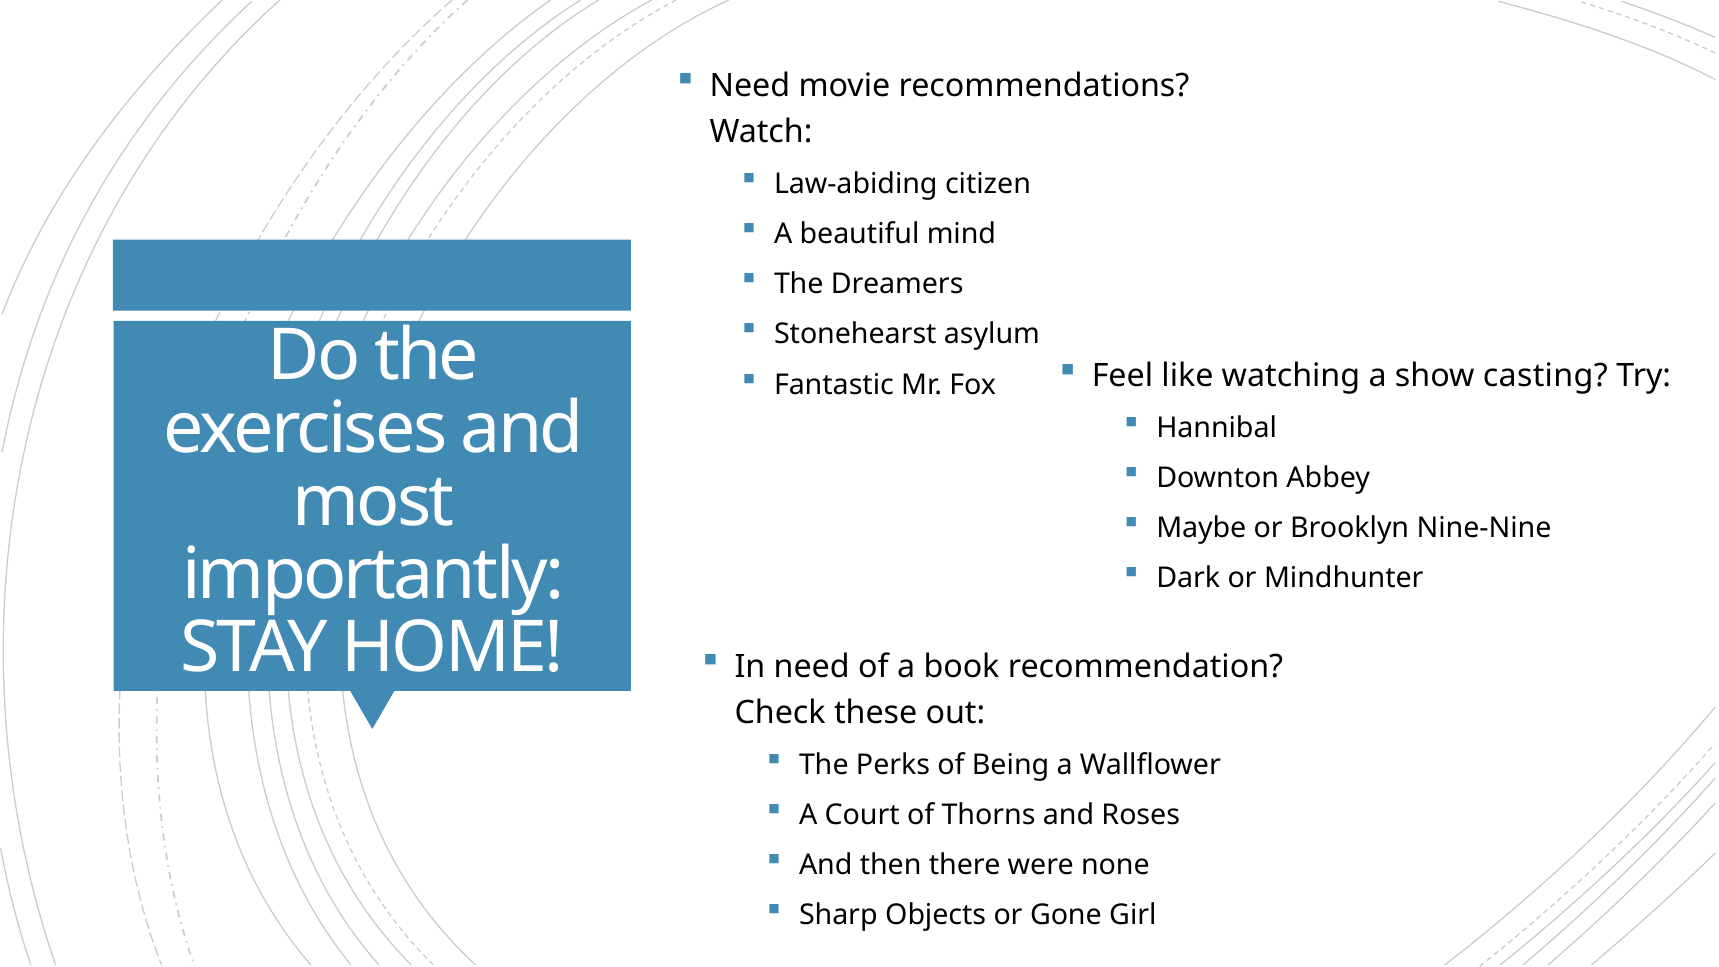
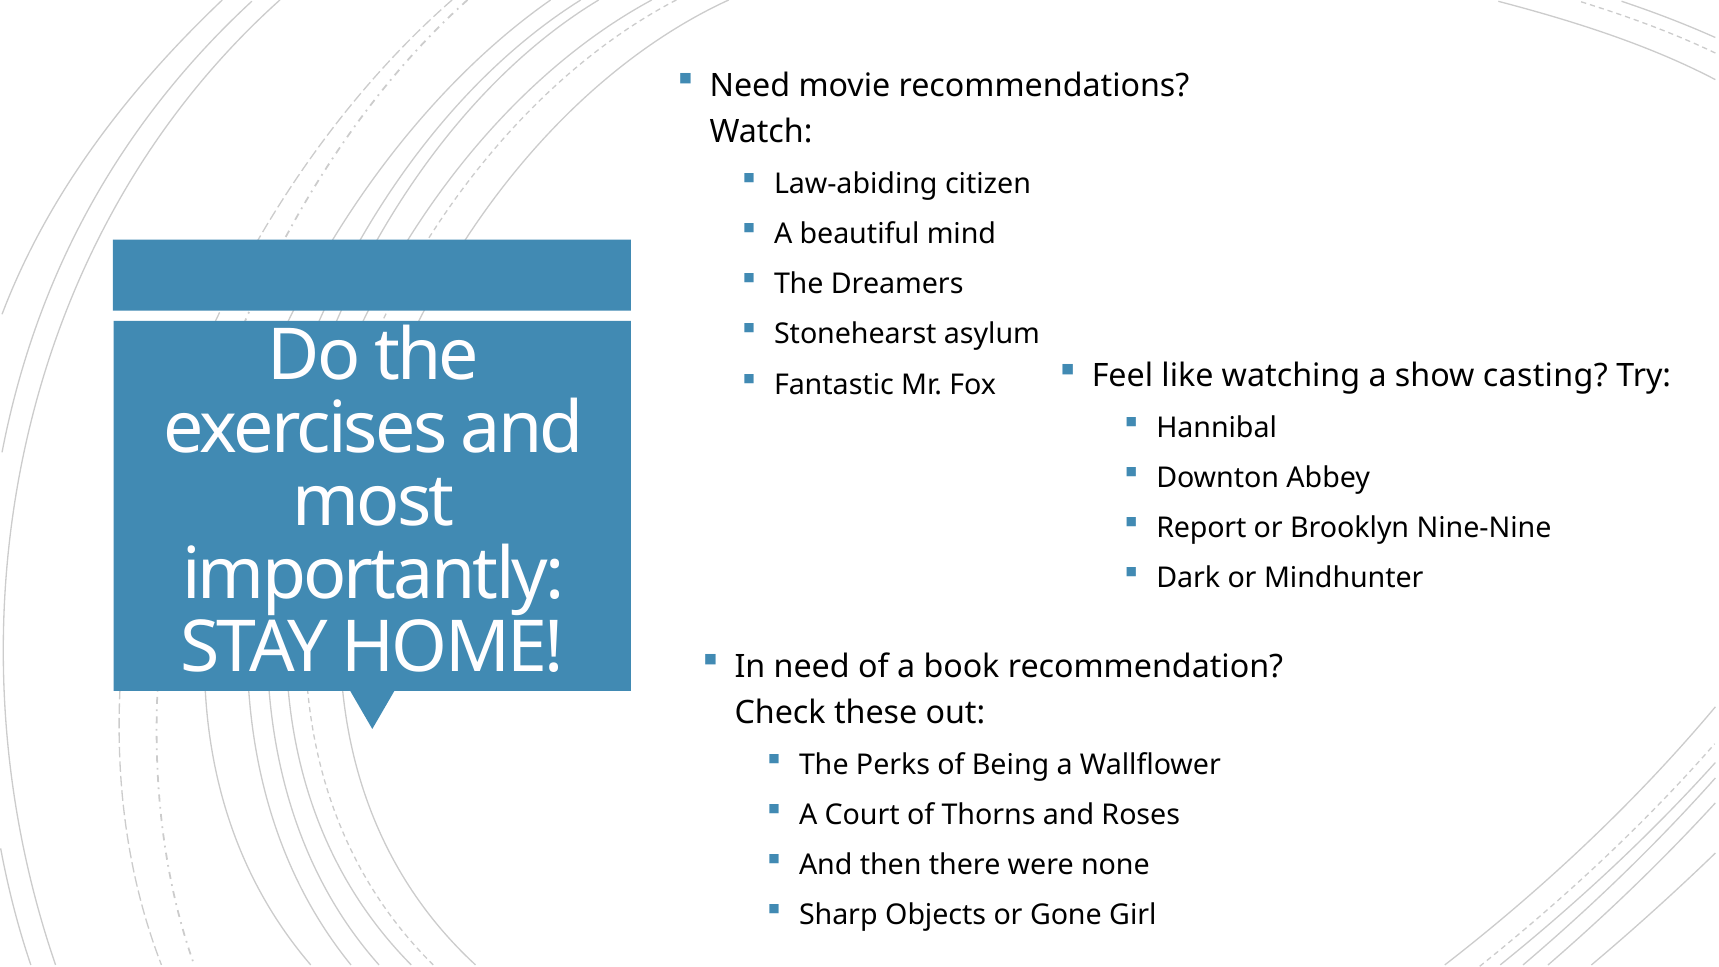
Maybe: Maybe -> Report
